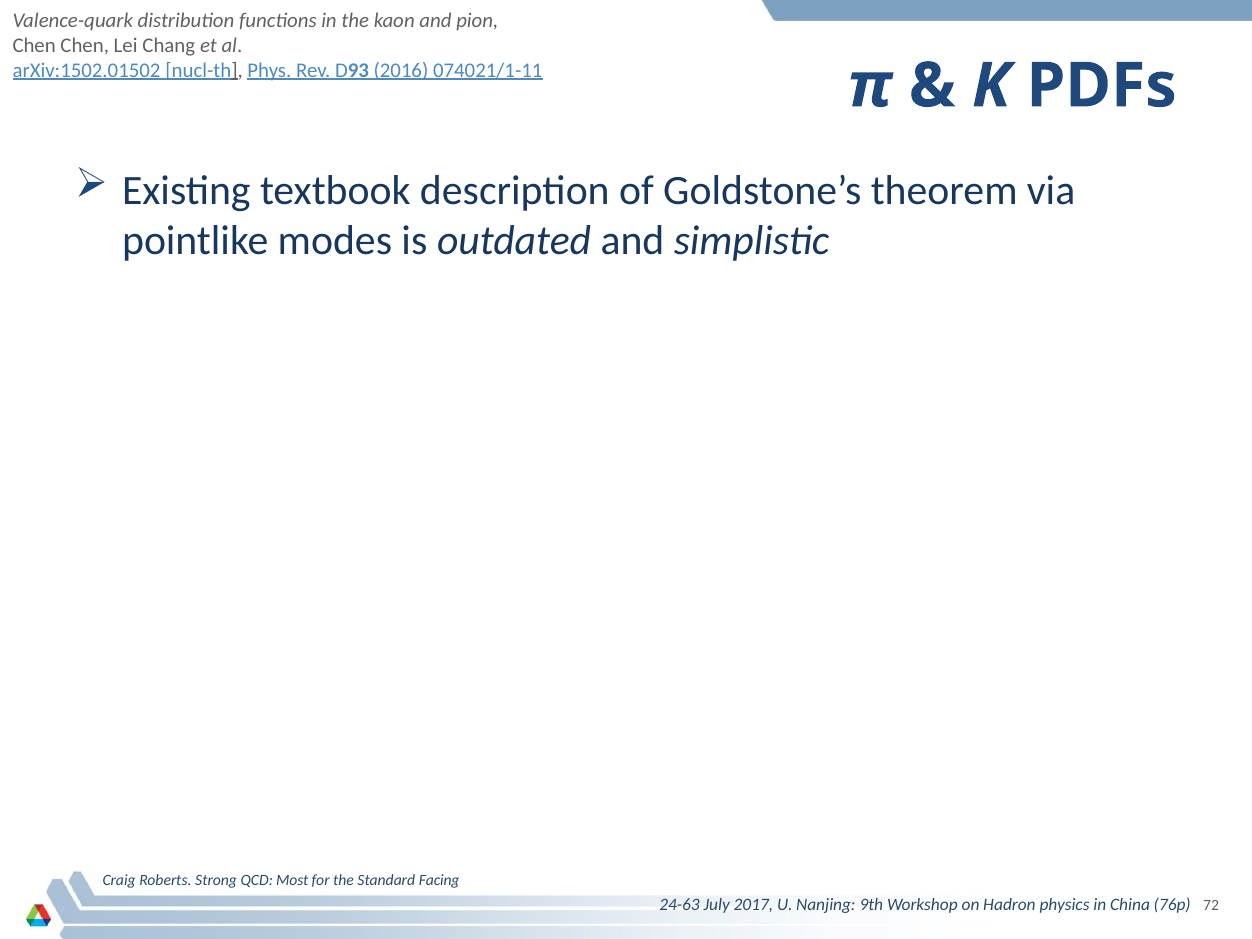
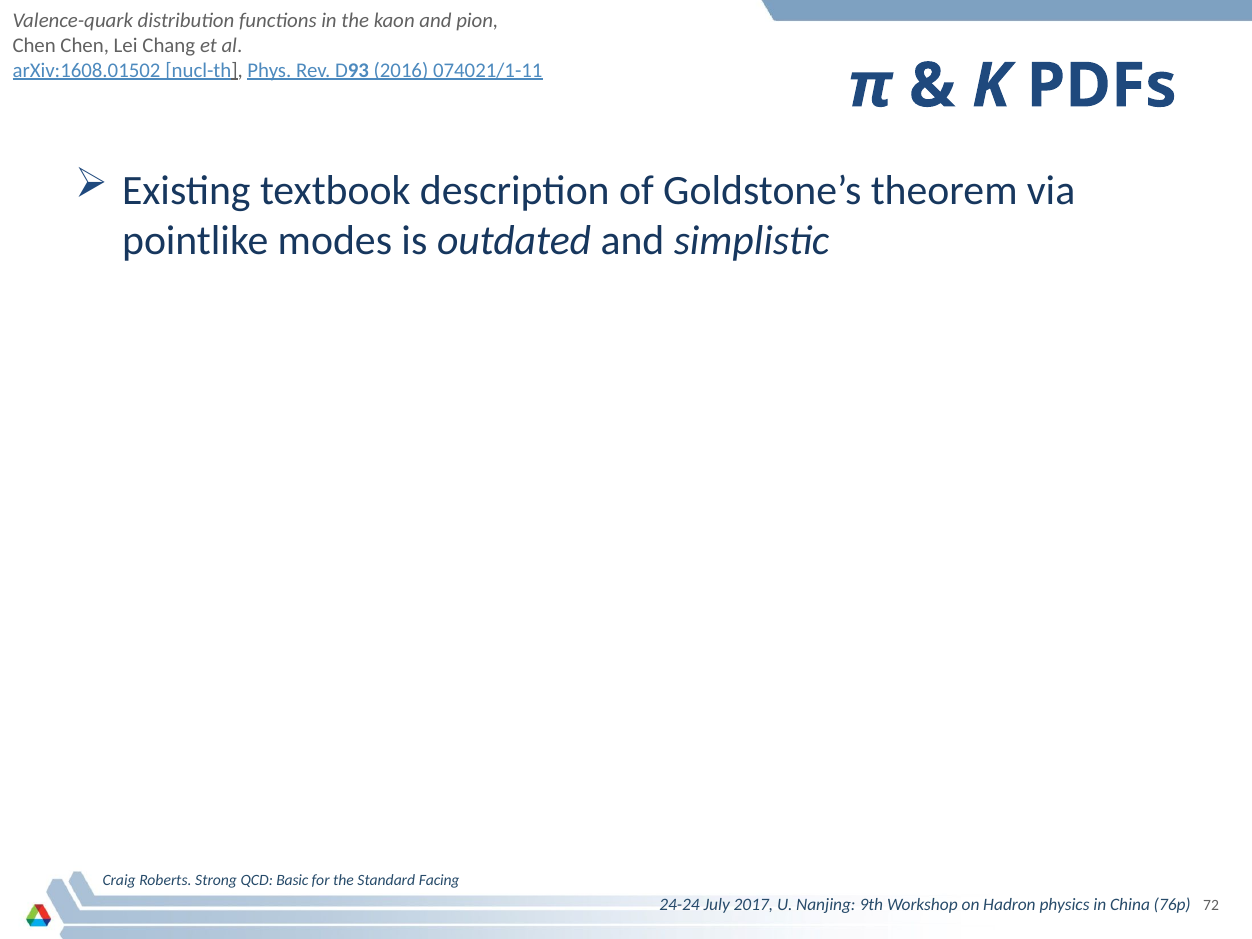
arXiv:1502.01502: arXiv:1502.01502 -> arXiv:1608.01502
Most: Most -> Basic
24-63: 24-63 -> 24-24
